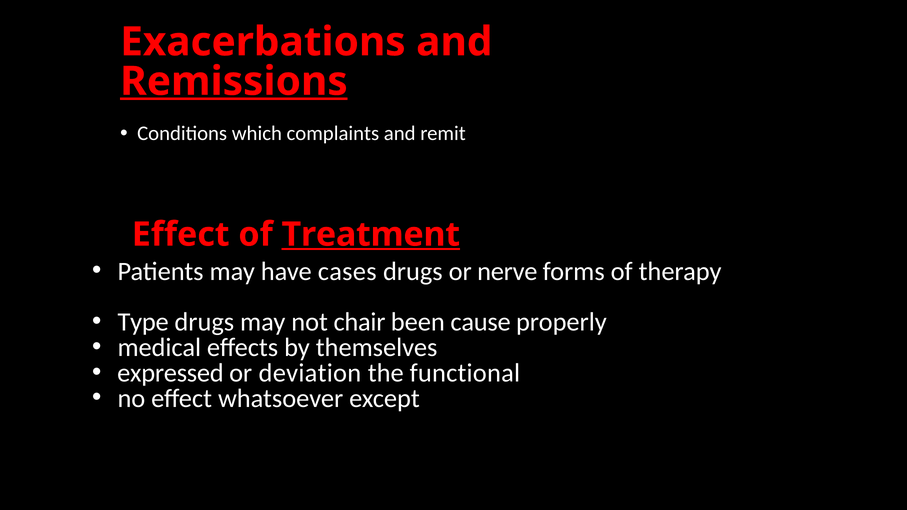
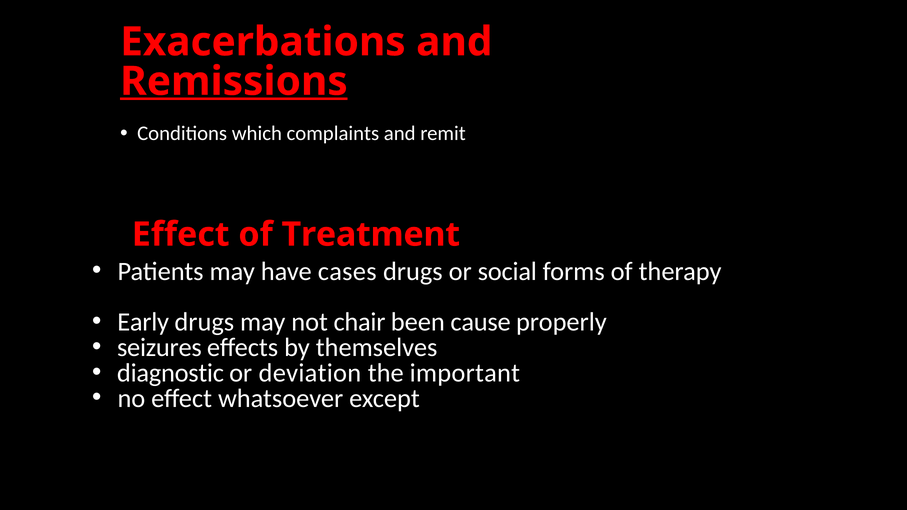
Treatment underline: present -> none
nerve: nerve -> social
Type: Type -> Early
medical: medical -> seizures
expressed: expressed -> diagnostic
functional: functional -> important
